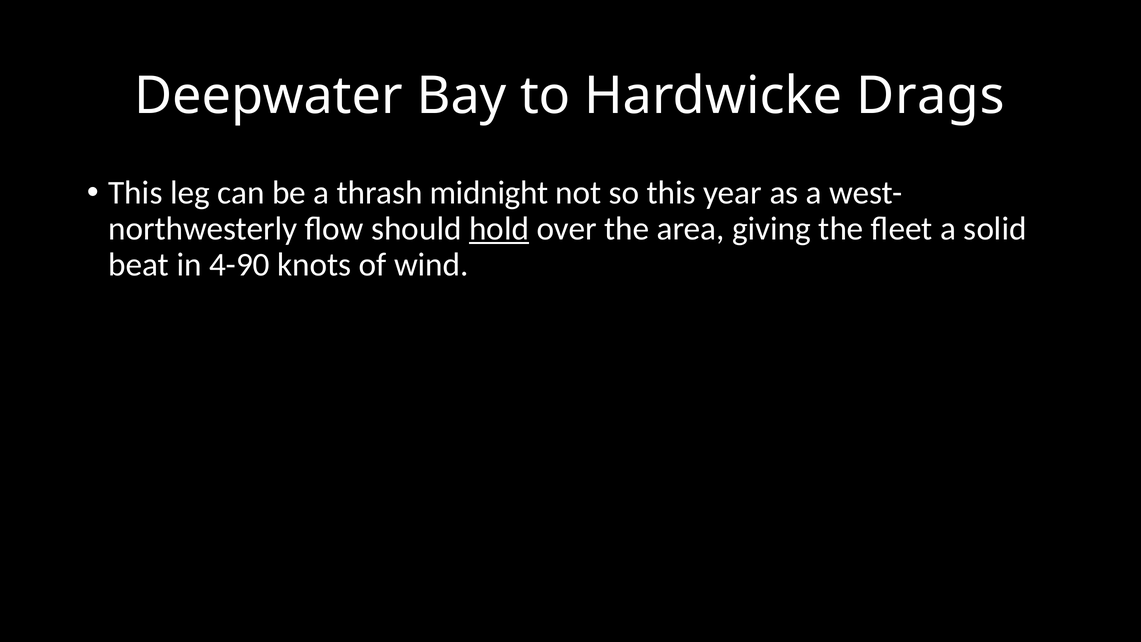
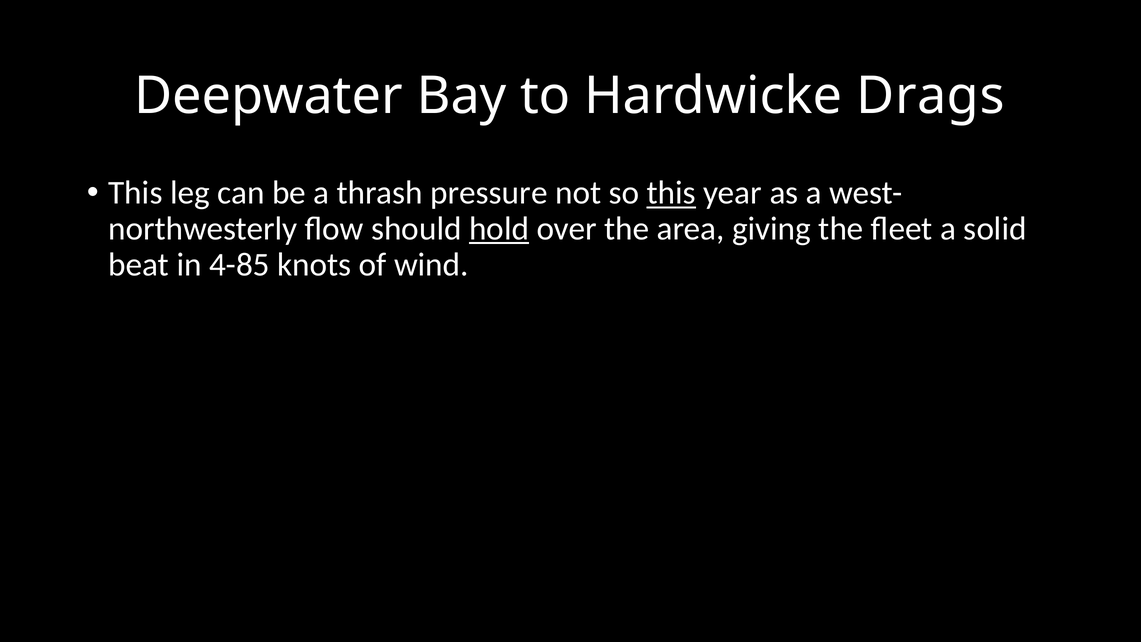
midnight: midnight -> pressure
this at (671, 193) underline: none -> present
4-90: 4-90 -> 4-85
